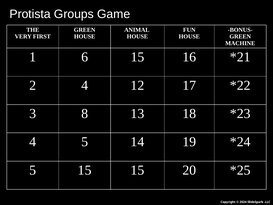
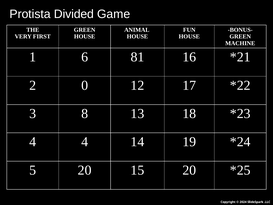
Groups: Groups -> Divided
6 15: 15 -> 81
2 4: 4 -> 0
4 5: 5 -> 4
5 15: 15 -> 20
